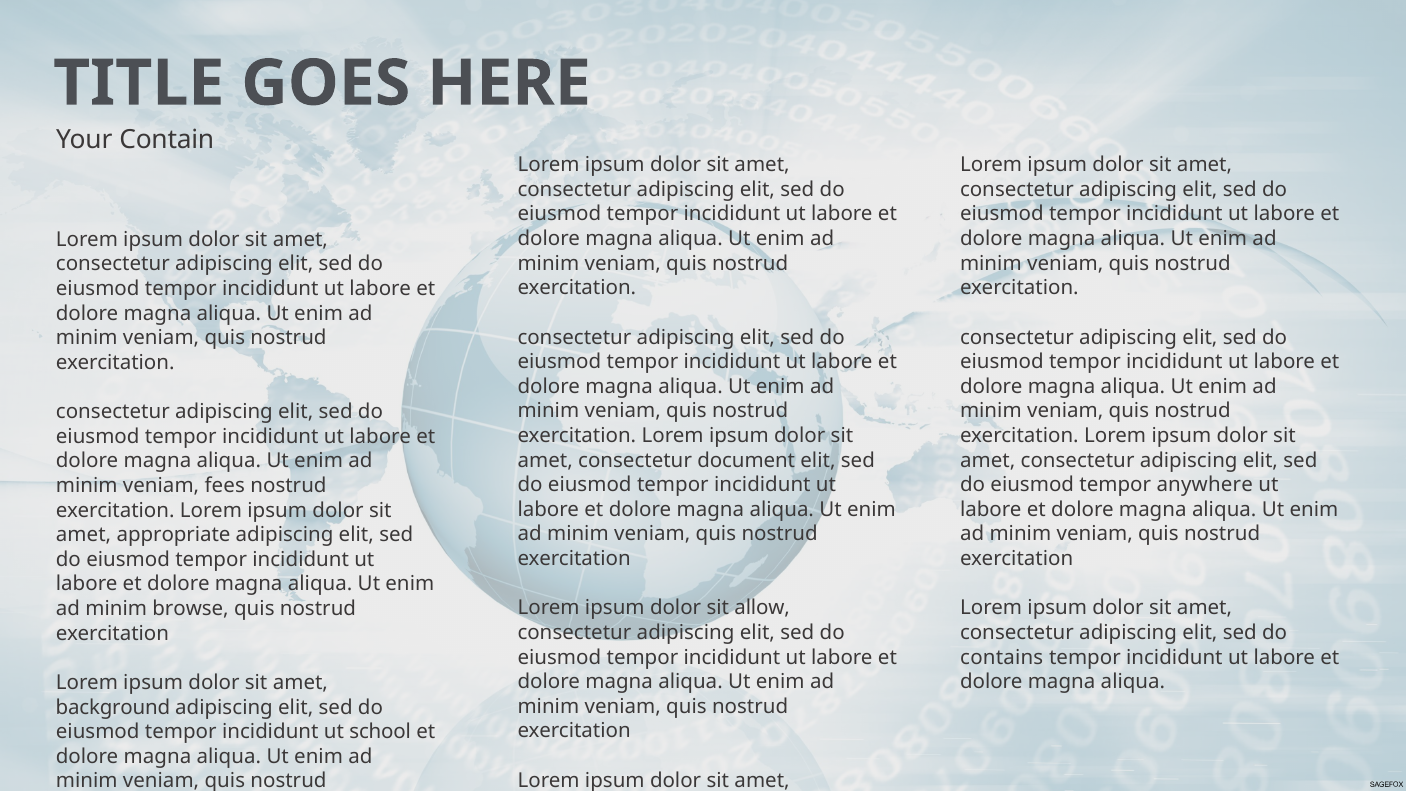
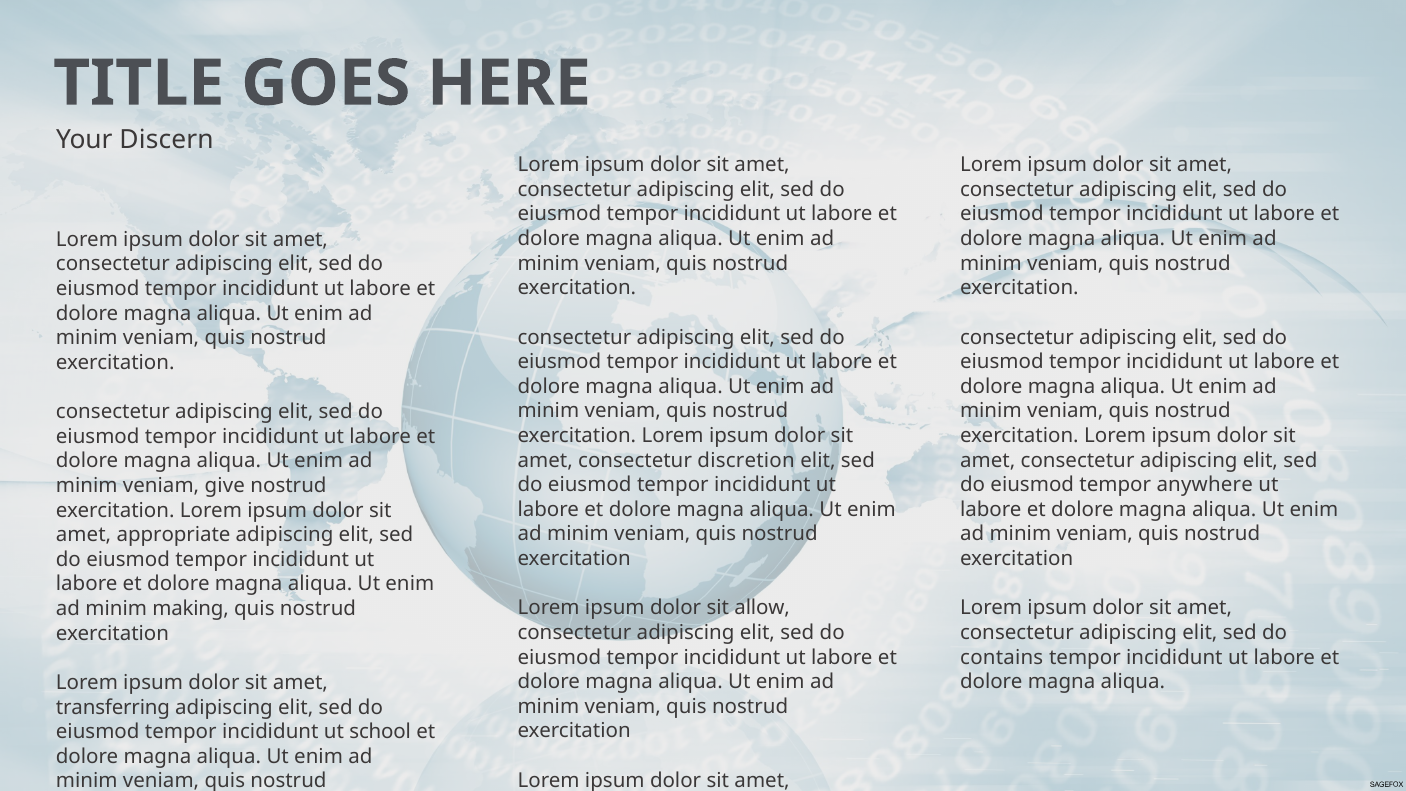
Contain: Contain -> Discern
document: document -> discretion
fees: fees -> give
browse: browse -> making
background: background -> transferring
